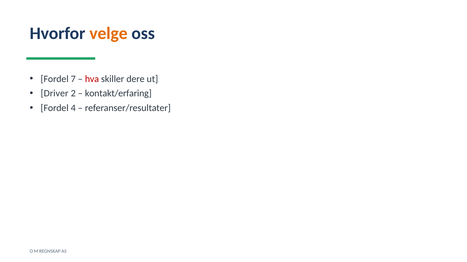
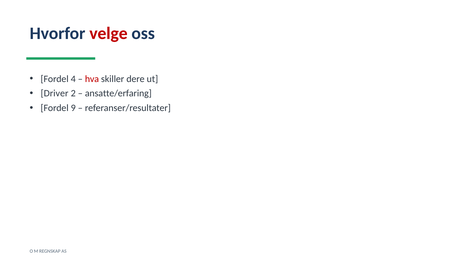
velge colour: orange -> red
7: 7 -> 4
kontakt/erfaring: kontakt/erfaring -> ansatte/erfaring
4: 4 -> 9
